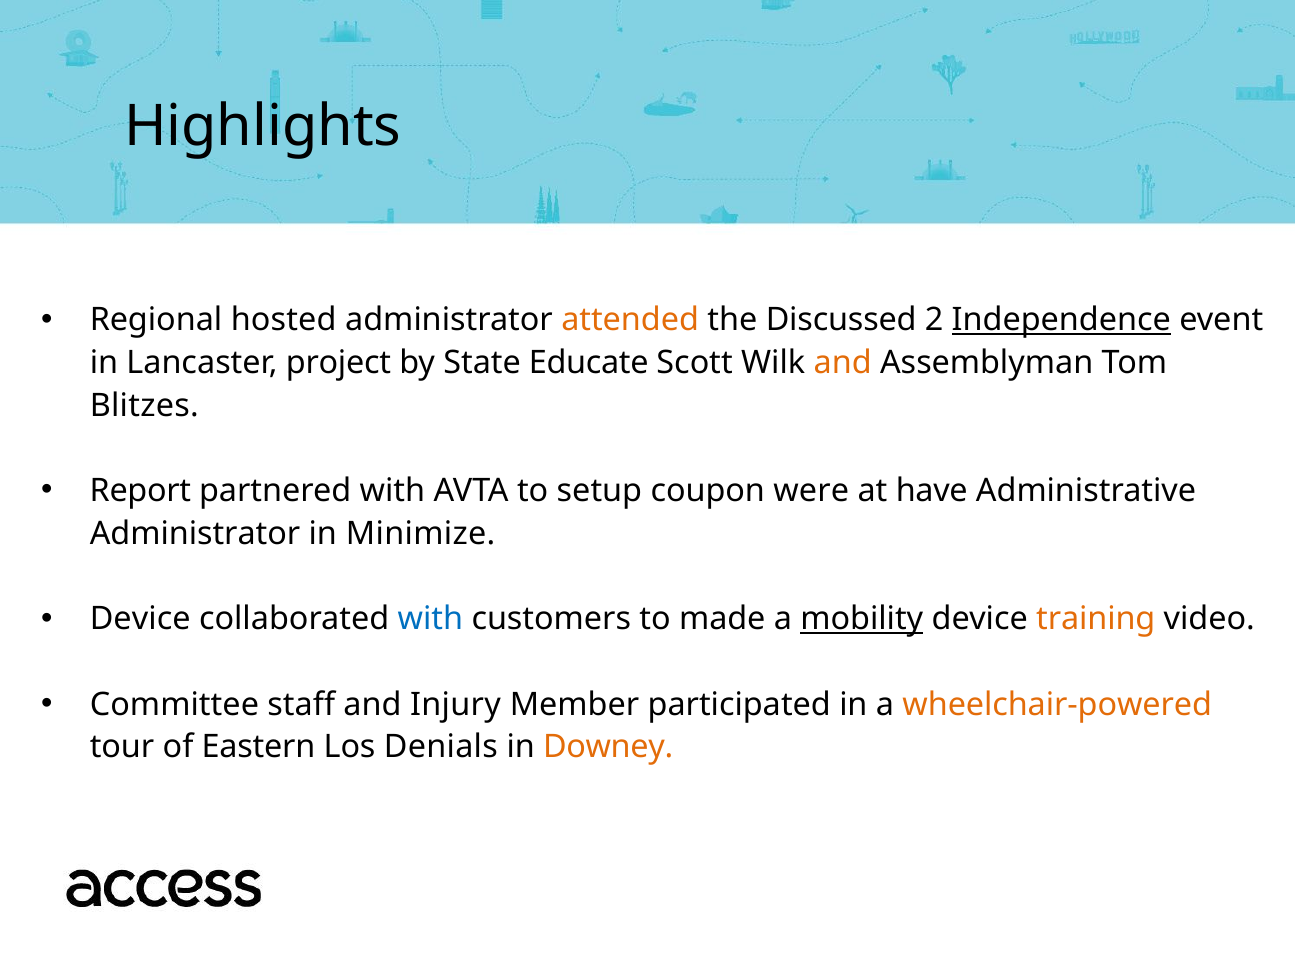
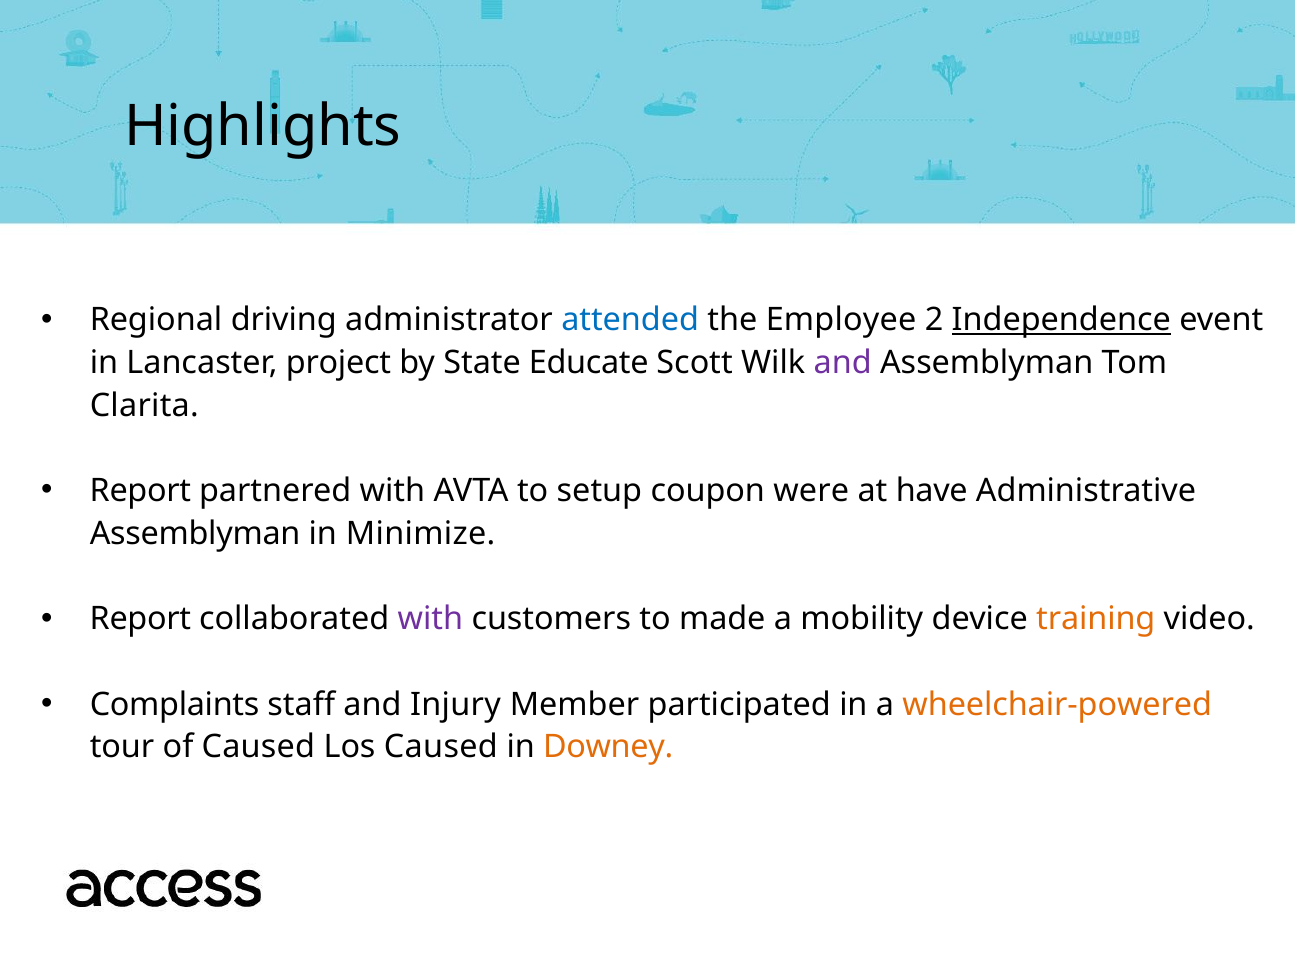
hosted: hosted -> driving
attended colour: orange -> blue
Discussed: Discussed -> Employee
and at (843, 363) colour: orange -> purple
Blitzes: Blitzes -> Clarita
Administrator at (195, 534): Administrator -> Assemblyman
Device at (140, 619): Device -> Report
with at (430, 619) colour: blue -> purple
mobility underline: present -> none
Committee: Committee -> Complaints
of Eastern: Eastern -> Caused
Los Denials: Denials -> Caused
